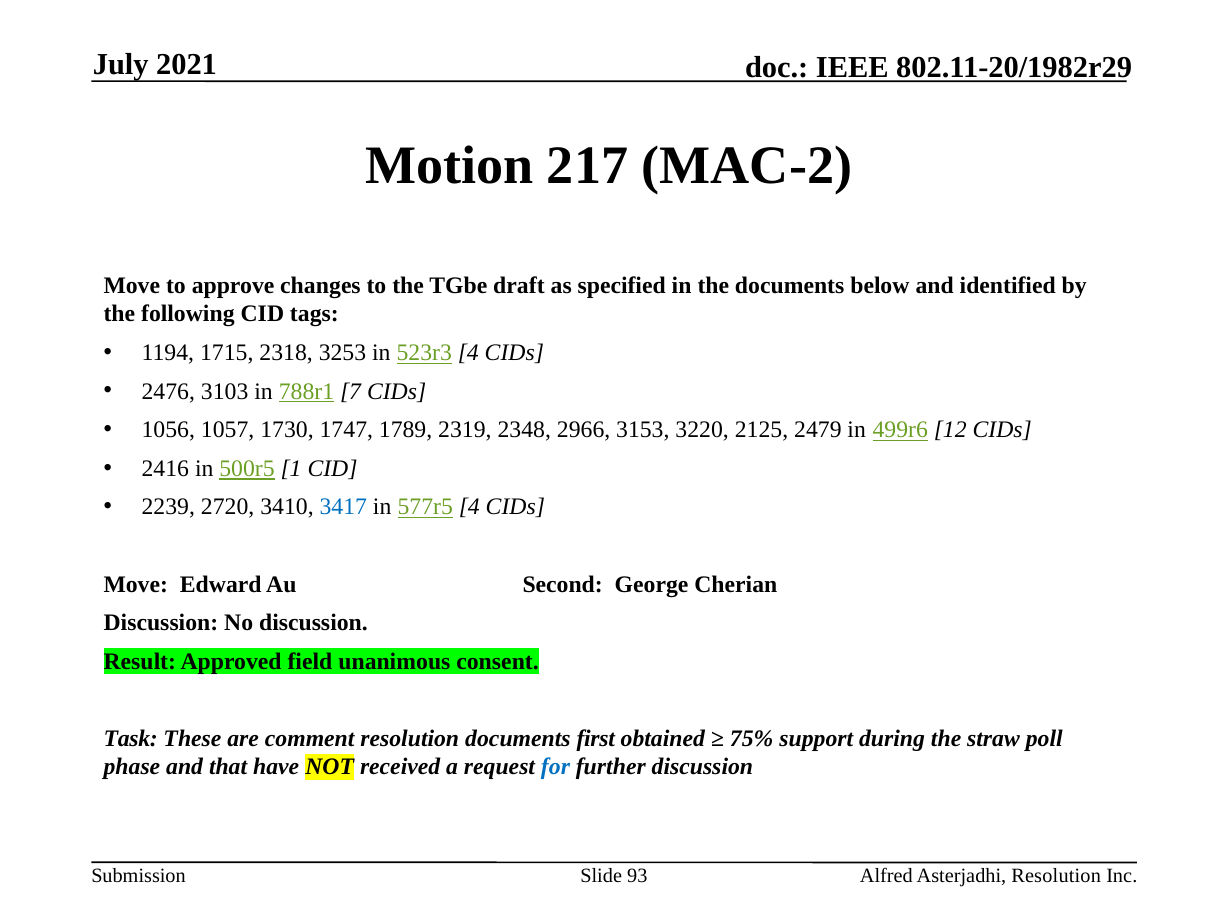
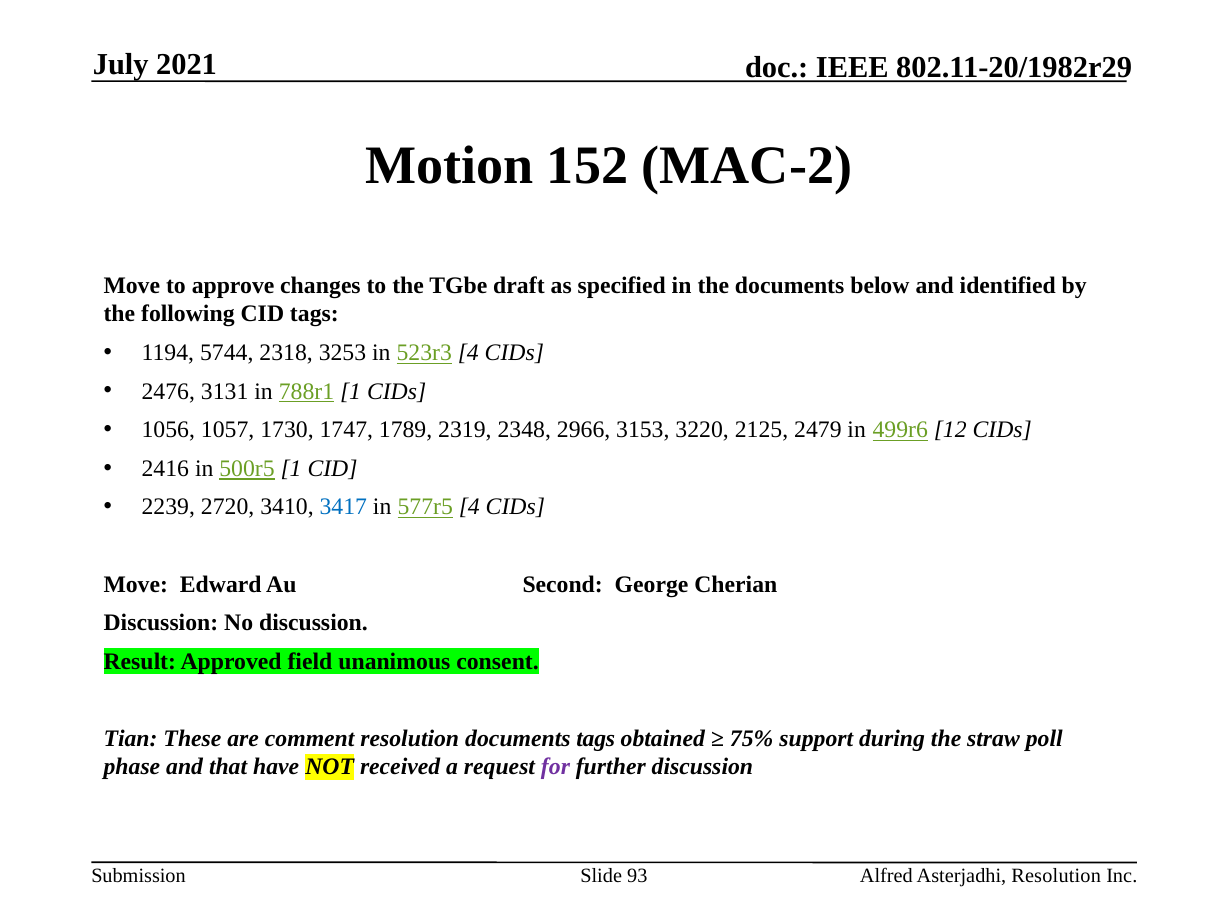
217: 217 -> 152
1715: 1715 -> 5744
3103: 3103 -> 3131
788r1 7: 7 -> 1
Task: Task -> Tian
documents first: first -> tags
for colour: blue -> purple
